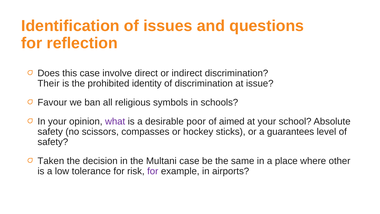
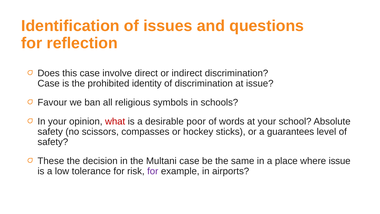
Their at (49, 83): Their -> Case
what colour: purple -> red
aimed: aimed -> words
Taken: Taken -> These
where other: other -> issue
